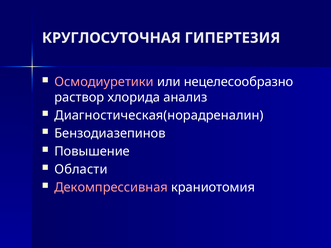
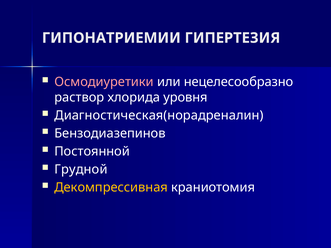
КРУГЛОСУТОЧНАЯ: КРУГЛОСУТОЧНАЯ -> ГИПОНАТРИЕМИИ
анализ: анализ -> уровня
Повышение: Повышение -> Постоянной
Области: Области -> Грудной
Декомпрессивная colour: pink -> yellow
